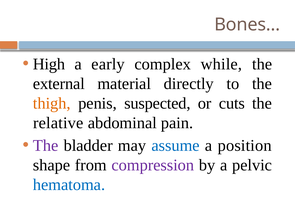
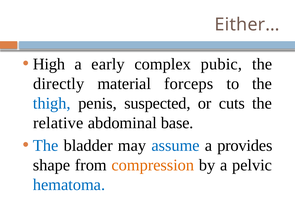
Bones…: Bones… -> Either…
while: while -> pubic
external: external -> directly
directly: directly -> forceps
thigh colour: orange -> blue
pain: pain -> base
The at (46, 146) colour: purple -> blue
position: position -> provides
compression colour: purple -> orange
